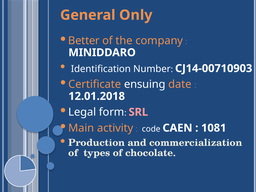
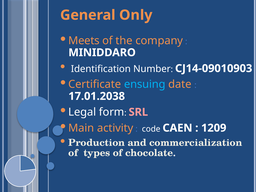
Better: Better -> Meets
CJ14-00710903: CJ14-00710903 -> CJ14-09010903
ensuing colour: white -> light blue
12.01.2018: 12.01.2018 -> 17.01.2038
1081: 1081 -> 1209
